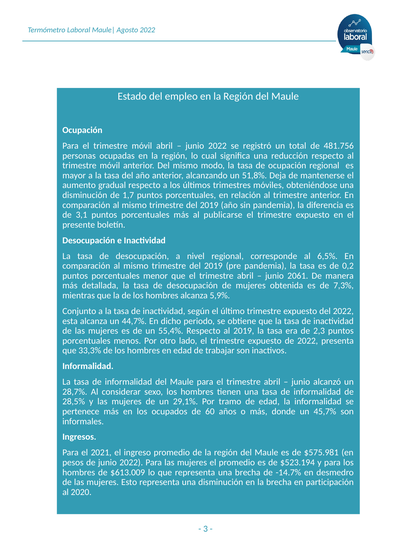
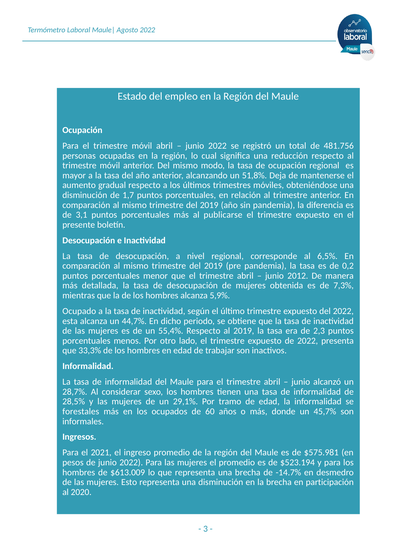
2061: 2061 -> 2012
Conjunto: Conjunto -> Ocupado
pertenece: pertenece -> forestales
